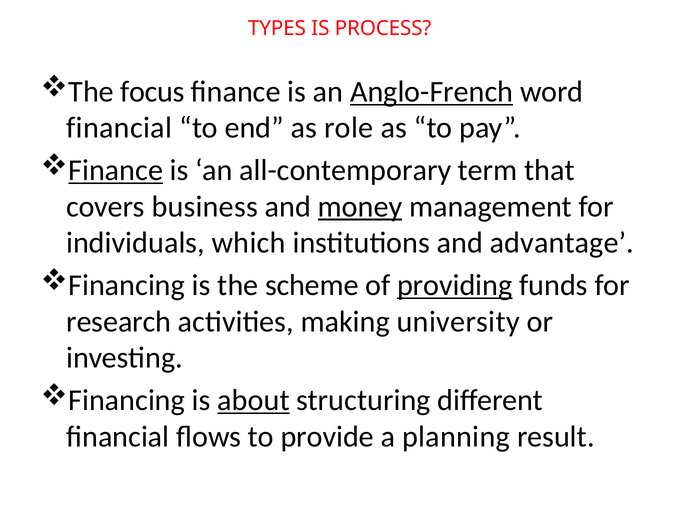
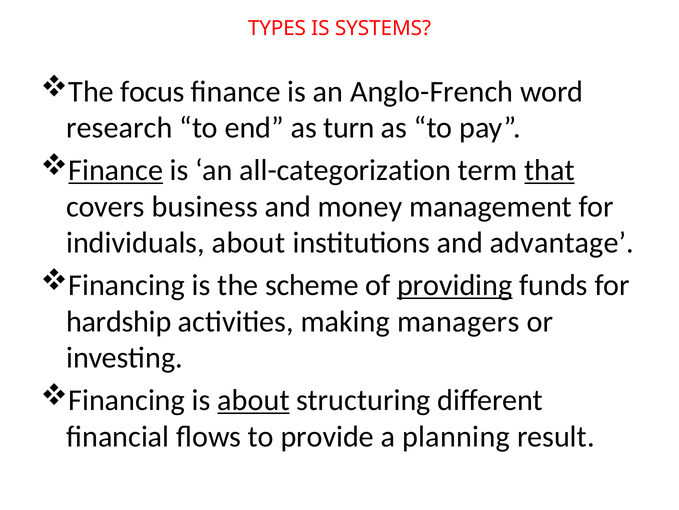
PROCESS: PROCESS -> SYSTEMS
Anglo-French underline: present -> none
financial at (119, 128): financial -> research
role: role -> turn
all-contemporary: all-contemporary -> all-categorization
that underline: none -> present
money underline: present -> none
individuals which: which -> about
research: research -> hardship
university: university -> managers
